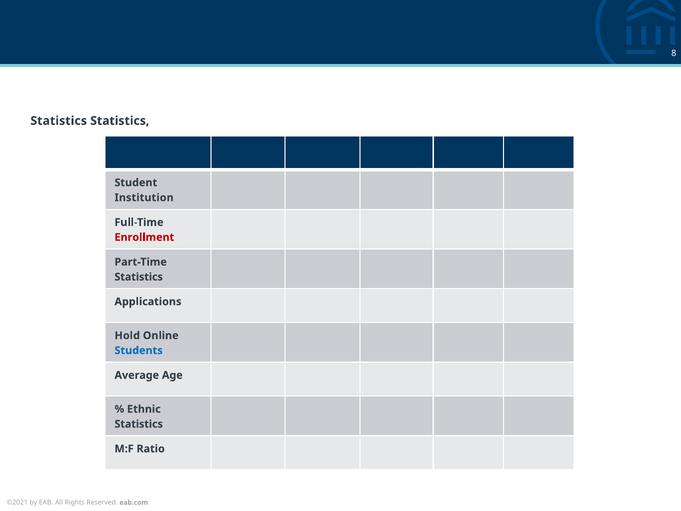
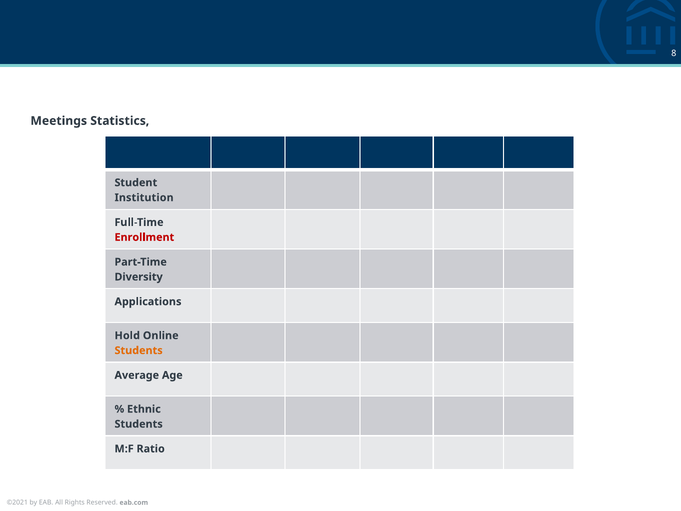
Statistics at (59, 121): Statistics -> Meetings
Statistics at (139, 277): Statistics -> Diversity
Students at (139, 350) colour: blue -> orange
Statistics at (139, 424): Statistics -> Students
